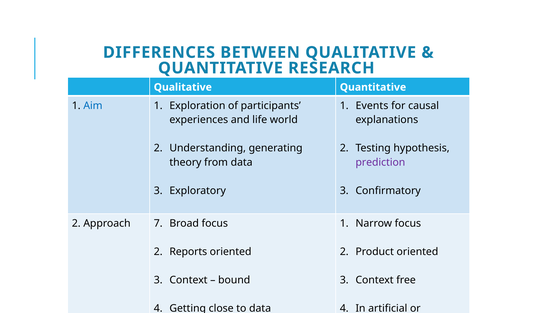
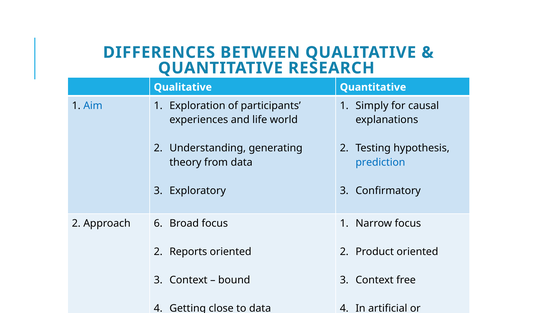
Events: Events -> Simply
prediction colour: purple -> blue
7: 7 -> 6
